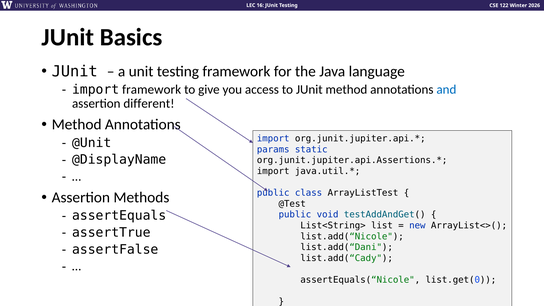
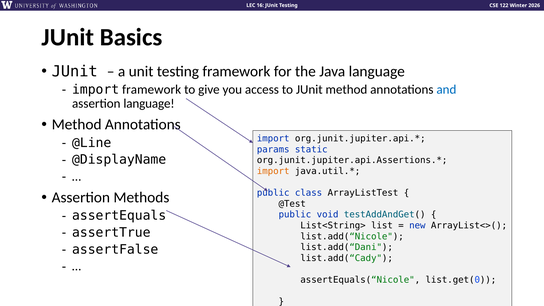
assertion different: different -> language
@Unit: @Unit -> @Line
import at (273, 171) colour: black -> orange
